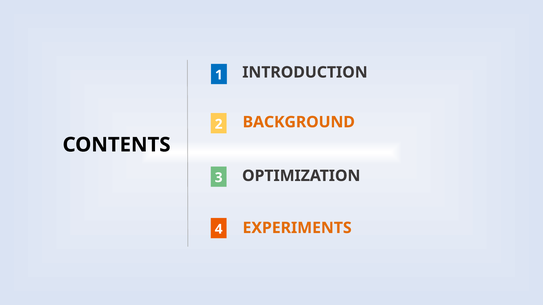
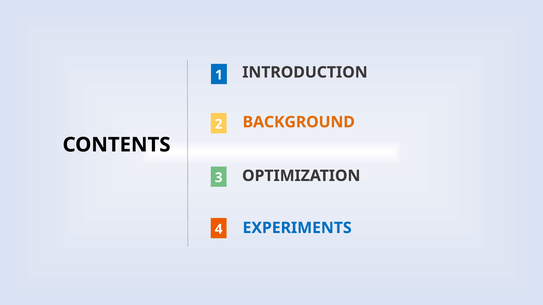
EXPERIMENTS colour: orange -> blue
